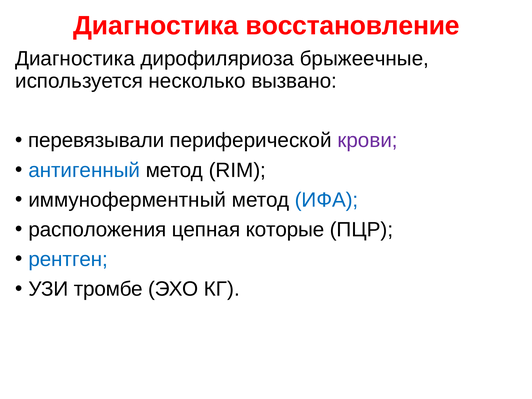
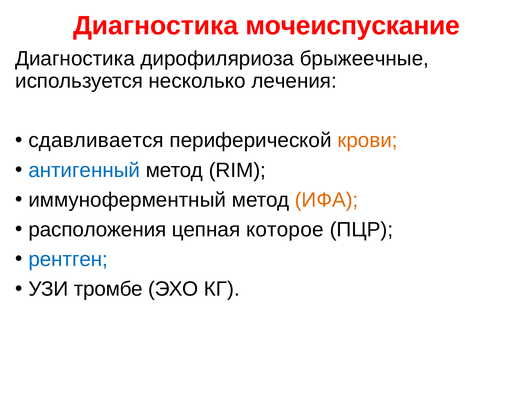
восстановление: восстановление -> мочеиспускание
вызвано: вызвано -> лечения
перевязывали: перевязывали -> сдавливается
крови colour: purple -> orange
ИФА colour: blue -> orange
которые: которые -> которое
